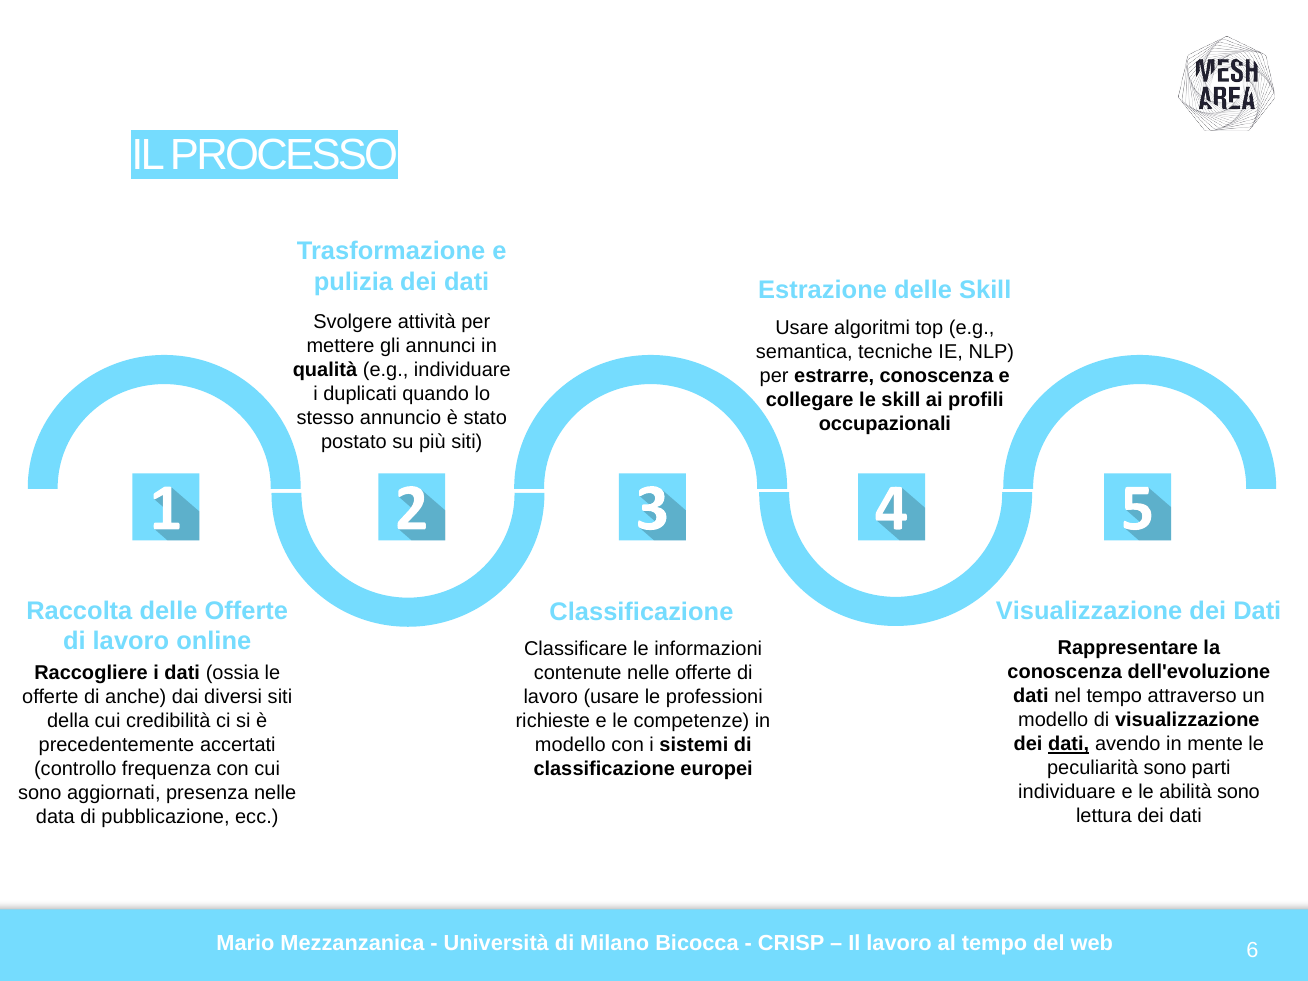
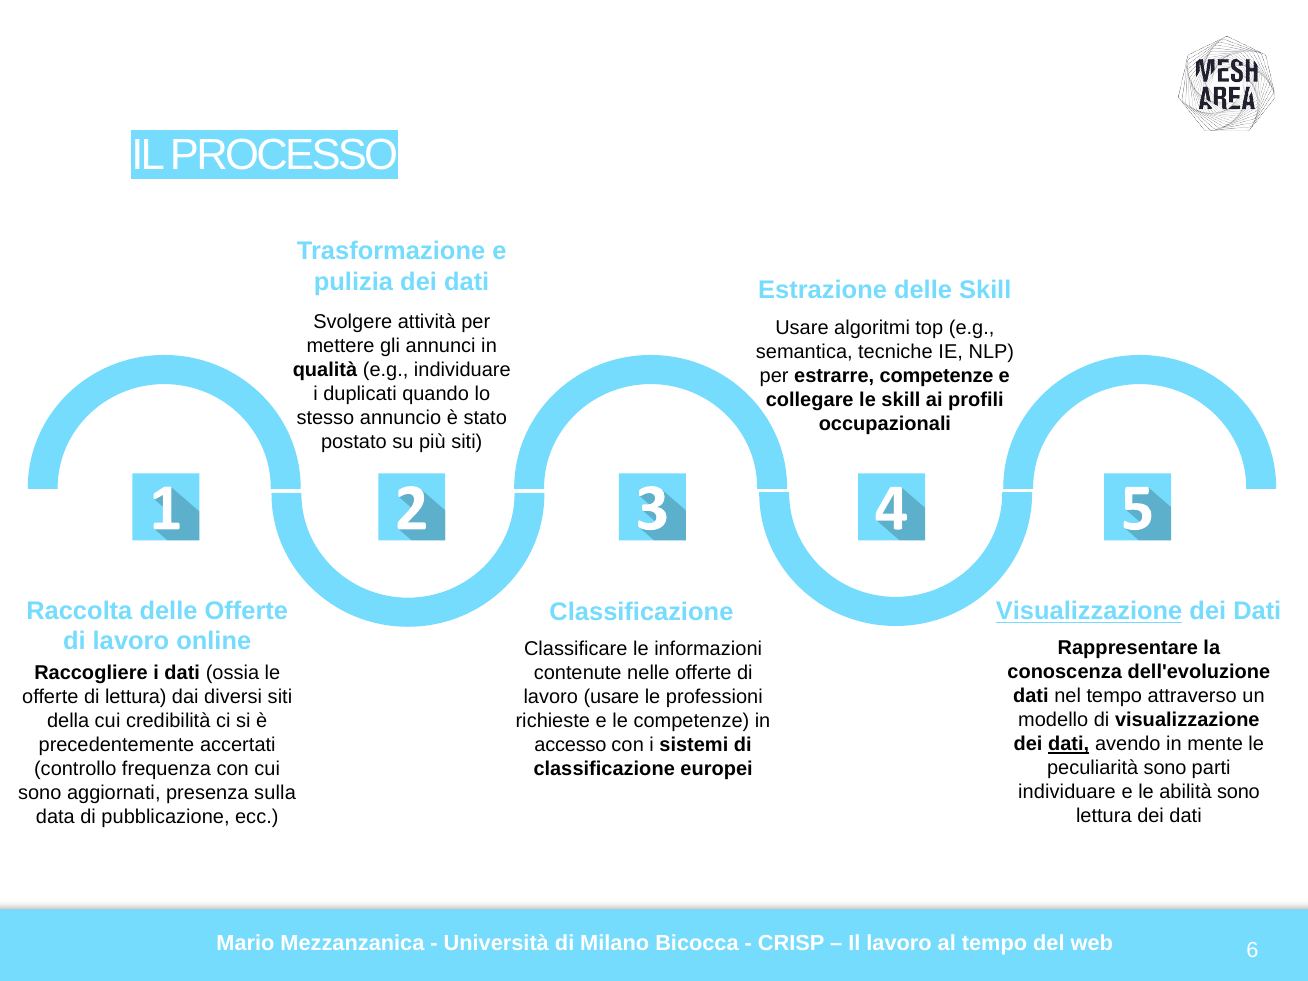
estrarre conoscenza: conoscenza -> competenze
Visualizzazione at (1089, 611) underline: none -> present
di anche: anche -> lettura
modello at (570, 745): modello -> accesso
presenza nelle: nelle -> sulla
